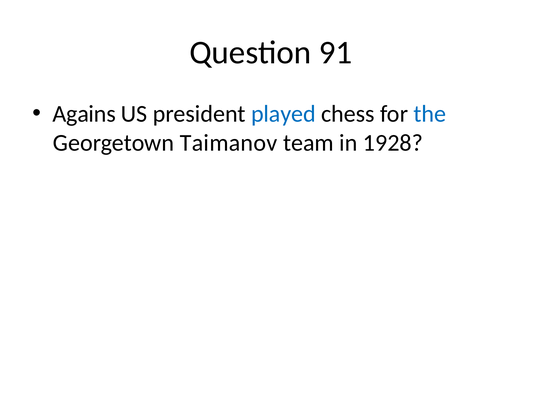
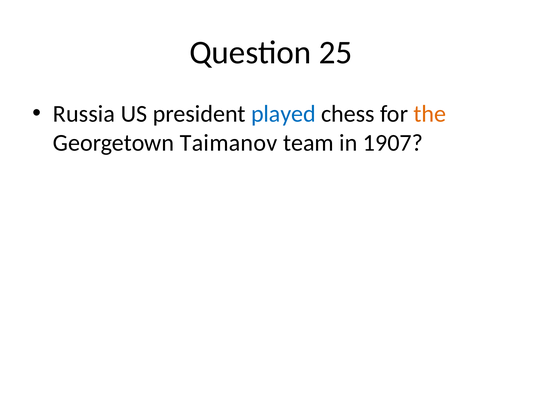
91: 91 -> 25
Agains: Agains -> Russia
the colour: blue -> orange
1928: 1928 -> 1907
